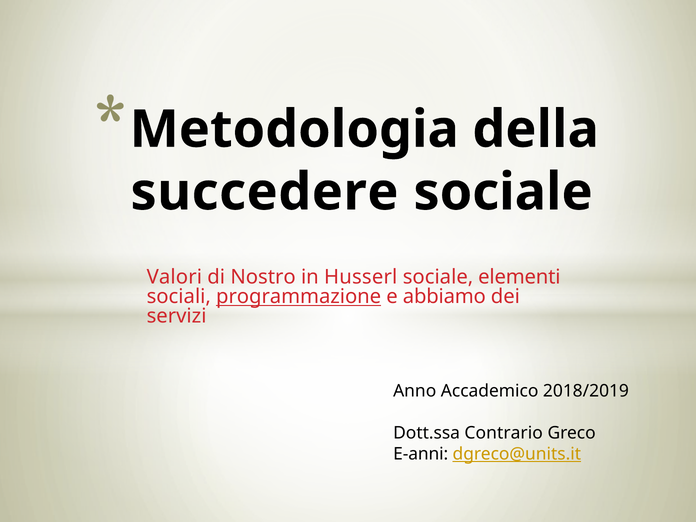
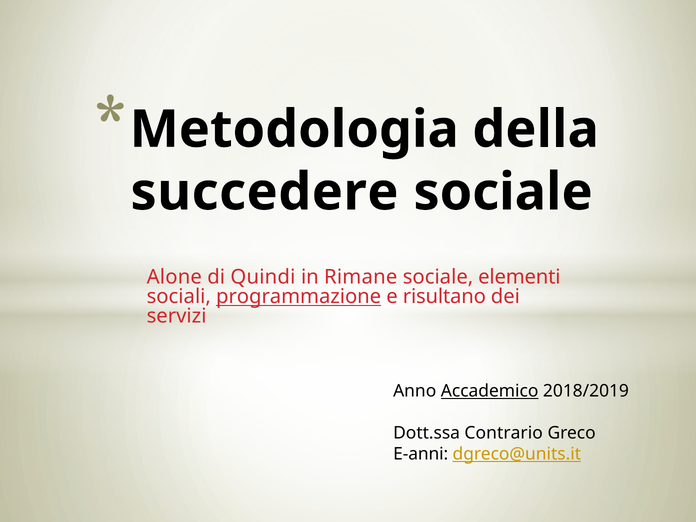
Valori: Valori -> Alone
Nostro: Nostro -> Quindi
Husserl: Husserl -> Rimane
abbiamo: abbiamo -> risultano
Accademico underline: none -> present
